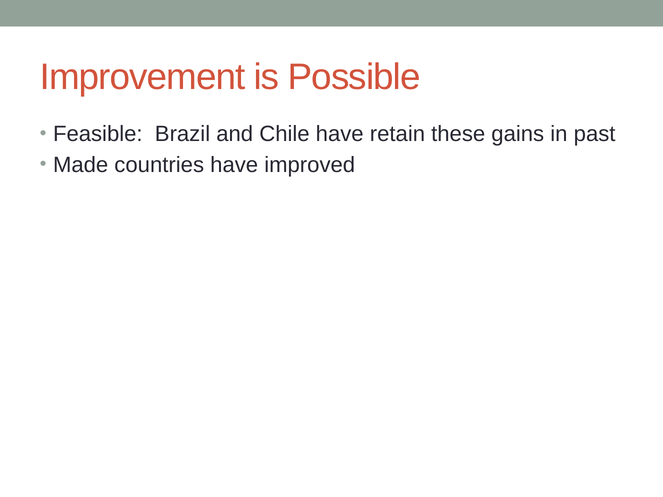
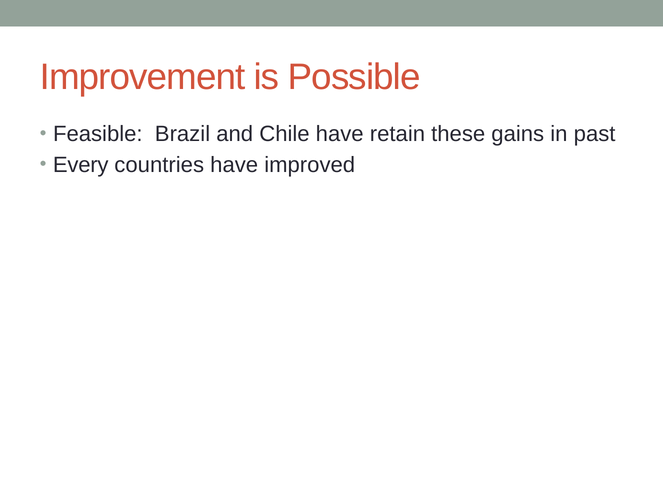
Made: Made -> Every
